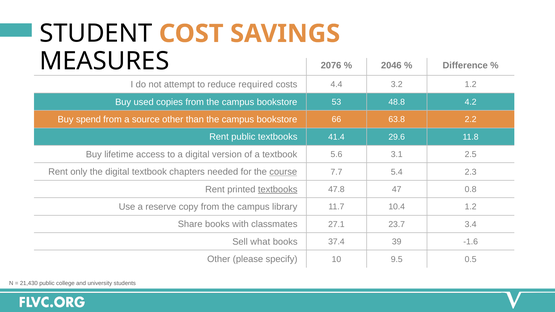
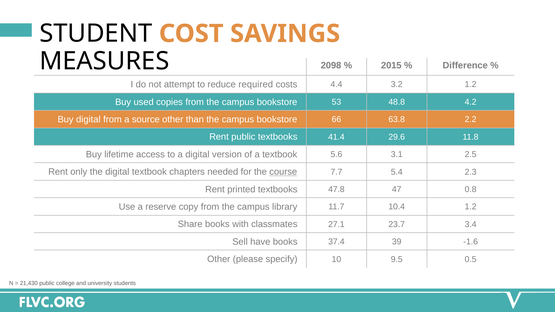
2076: 2076 -> 2098
2046: 2046 -> 2015
Buy spend: spend -> digital
textbooks at (278, 189) underline: present -> none
what: what -> have
